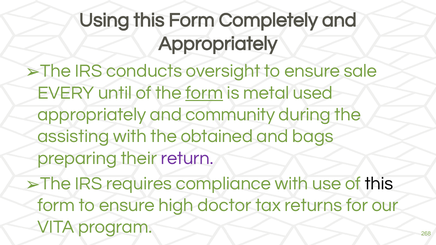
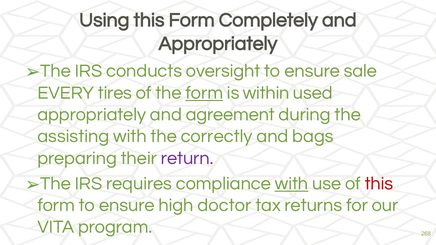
until: until -> tires
metal: metal -> within
community: community -> agreement
obtained: obtained -> correctly
with at (292, 184) underline: none -> present
this at (379, 184) colour: black -> red
